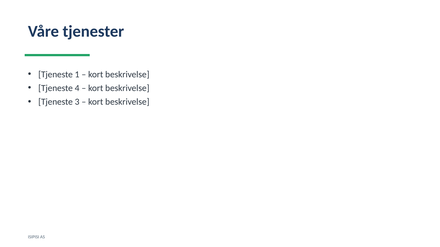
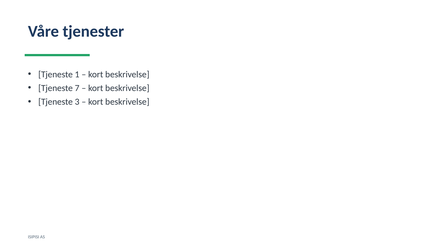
4: 4 -> 7
